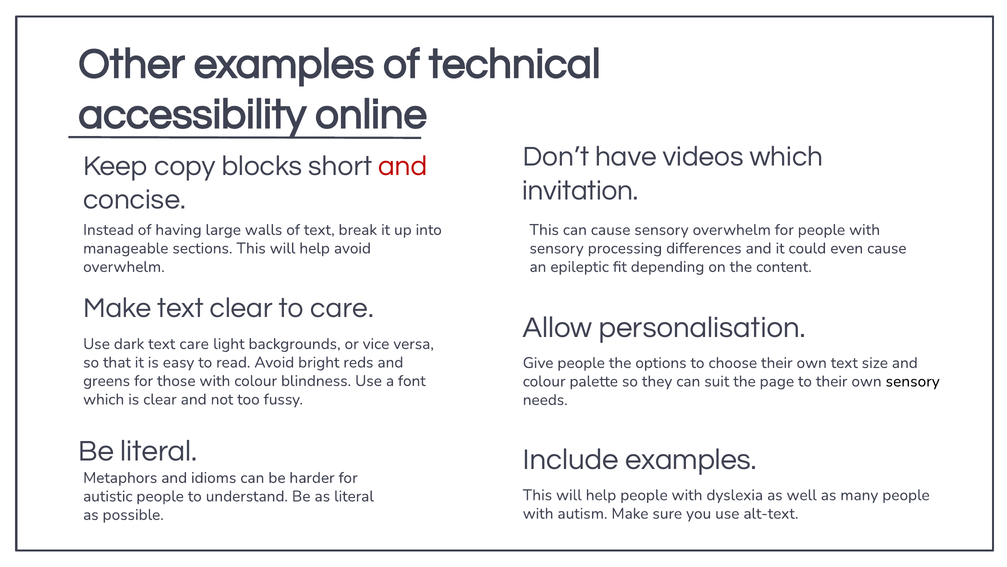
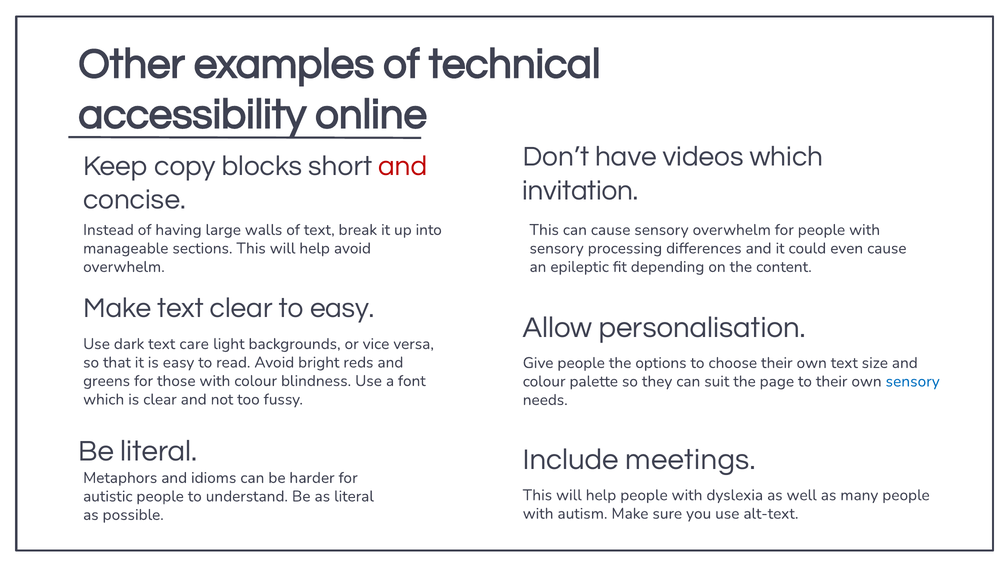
to care: care -> easy
sensory at (913, 381) colour: black -> blue
Include examples: examples -> meetings
